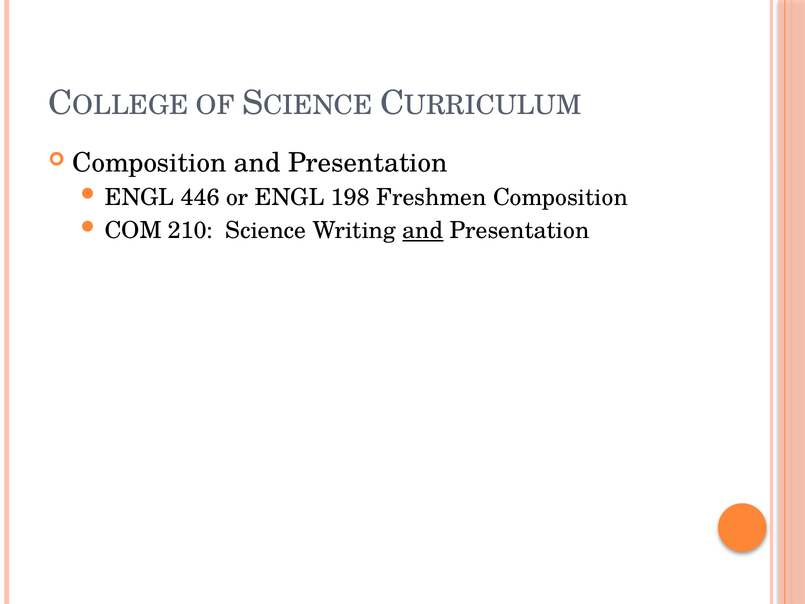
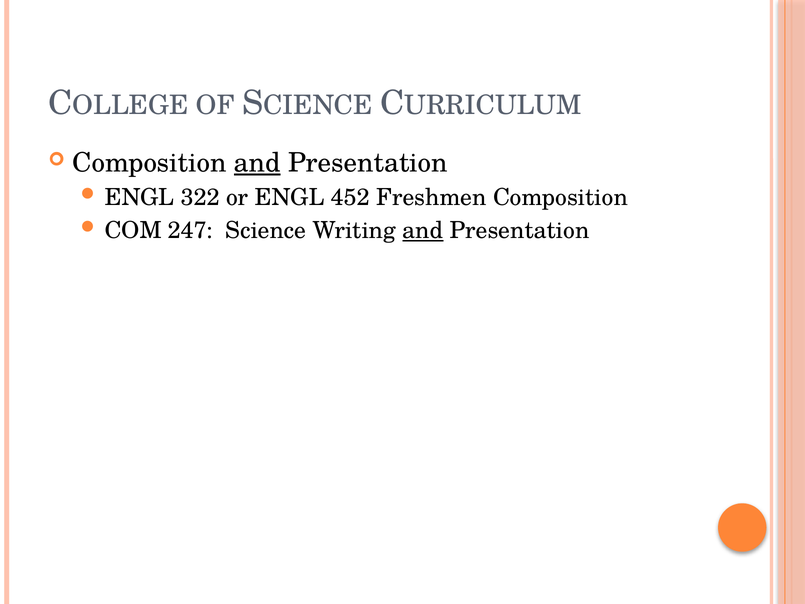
and at (257, 163) underline: none -> present
446: 446 -> 322
198: 198 -> 452
210: 210 -> 247
